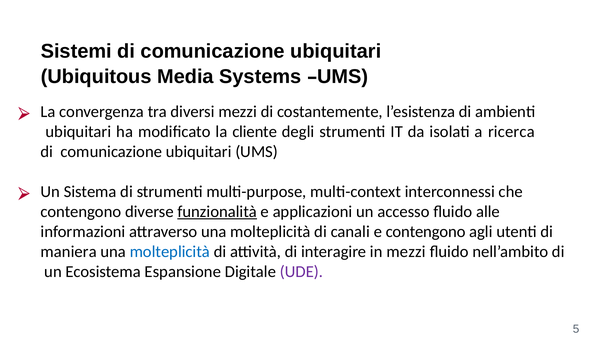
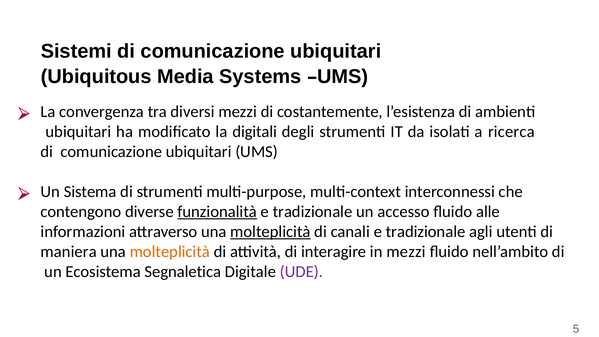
cliente: cliente -> digitali
applicazioni at (313, 212): applicazioni -> tradizionale
molteplicità at (270, 232) underline: none -> present
canali e contengono: contengono -> tradizionale
molteplicità at (170, 252) colour: blue -> orange
Espansione: Espansione -> Segnaletica
